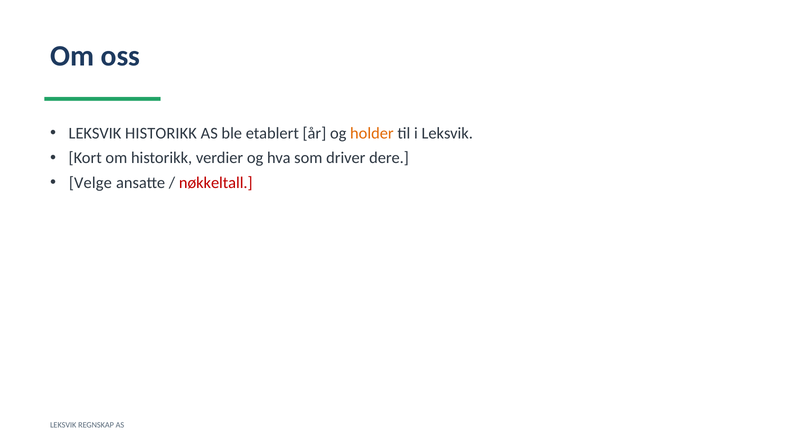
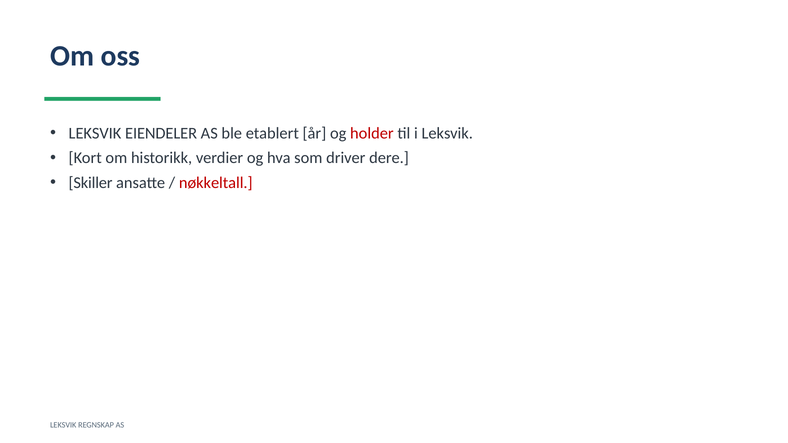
LEKSVIK HISTORIKK: HISTORIKK -> EIENDELER
holder colour: orange -> red
Velge: Velge -> Skiller
